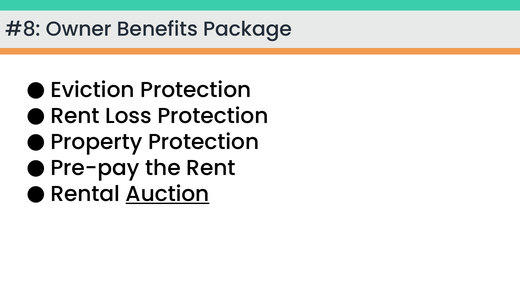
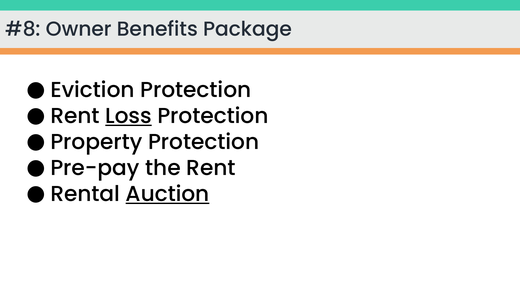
Loss underline: none -> present
